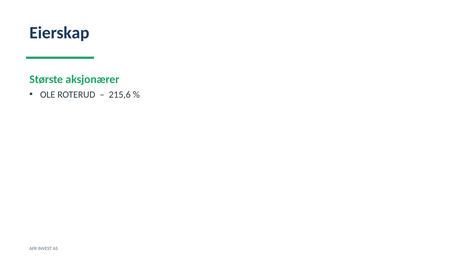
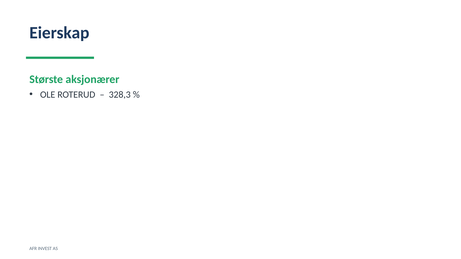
215,6: 215,6 -> 328,3
